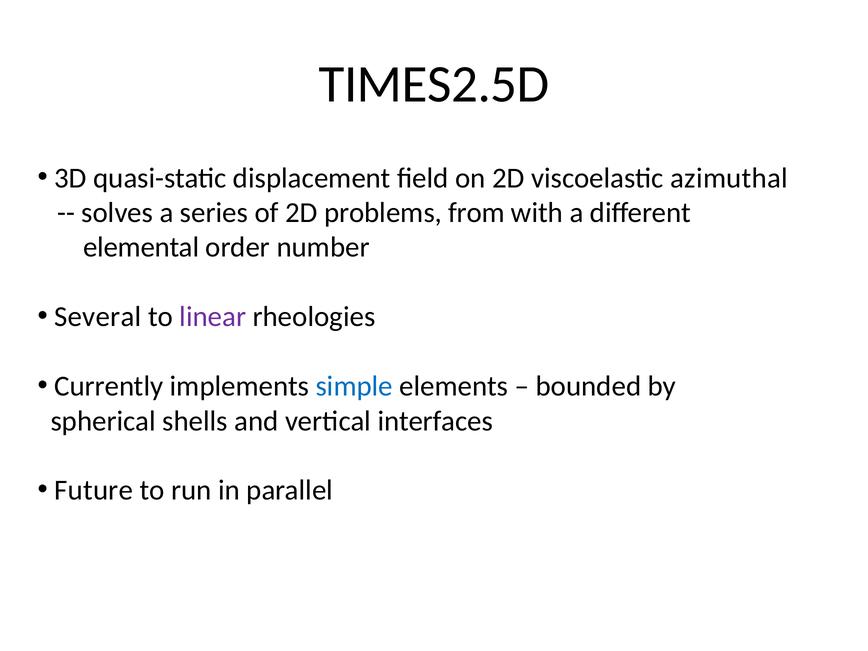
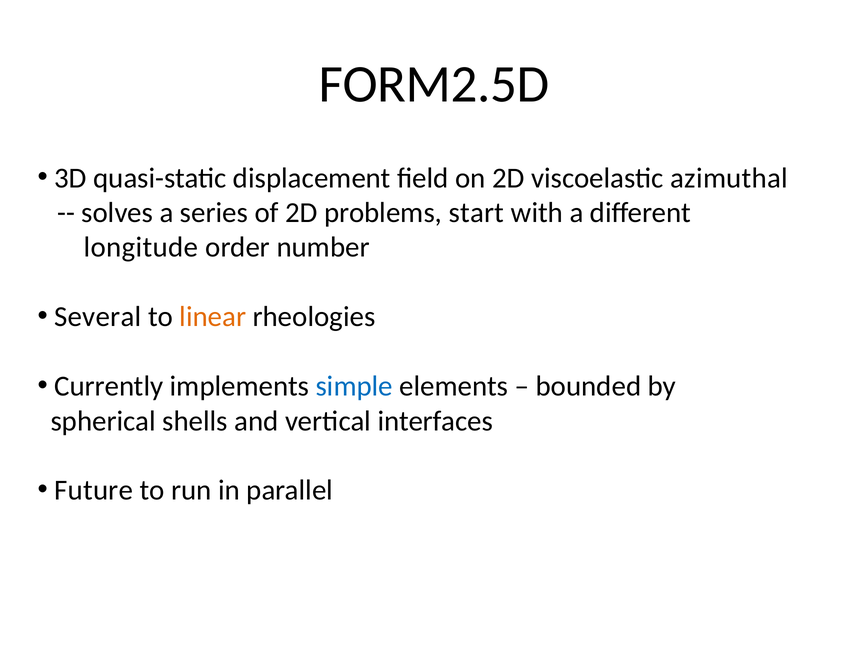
TIMES2.5D: TIMES2.5D -> FORM2.5D
from: from -> start
elemental: elemental -> longitude
linear colour: purple -> orange
